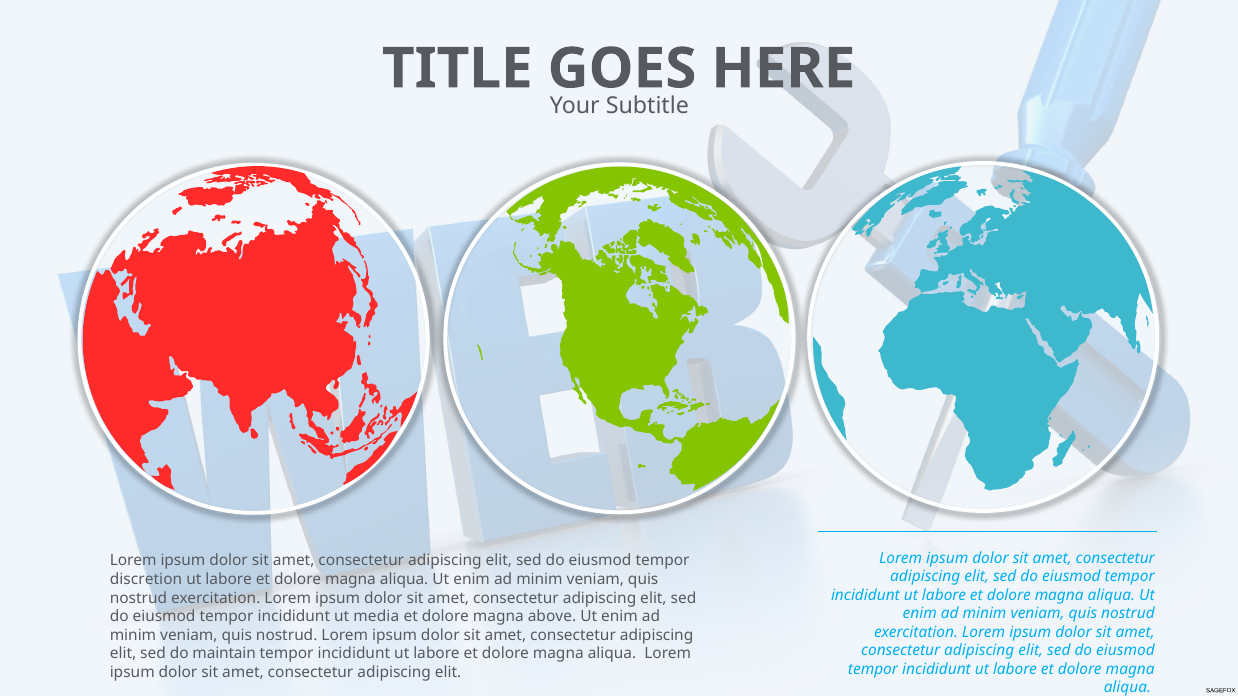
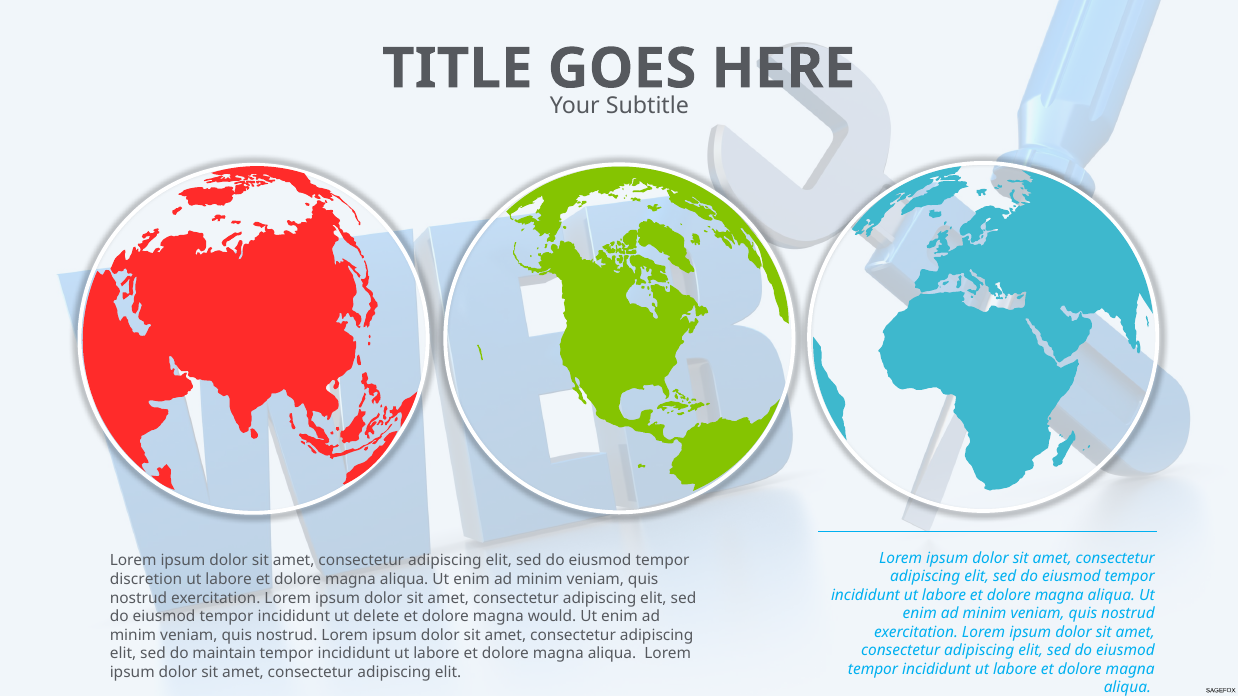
media: media -> delete
above: above -> would
